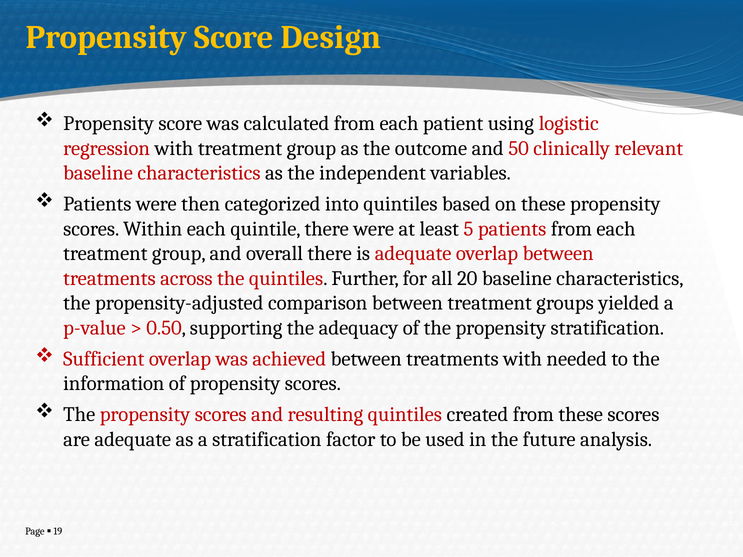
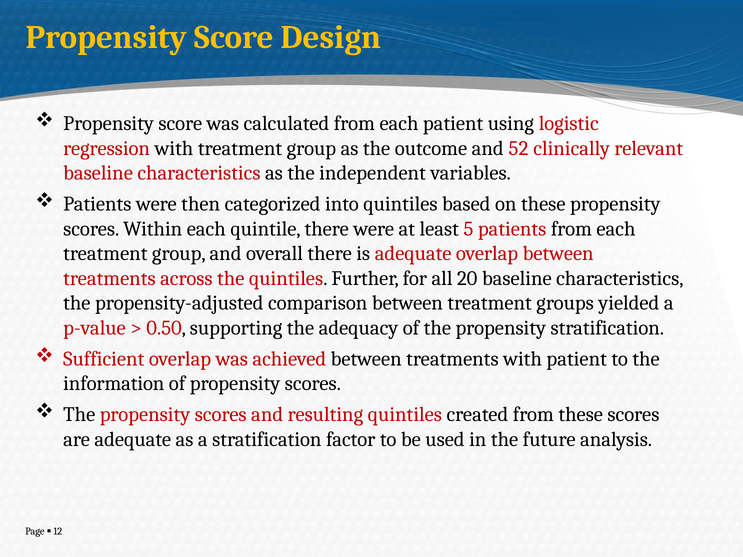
50: 50 -> 52
with needed: needed -> patient
19: 19 -> 12
